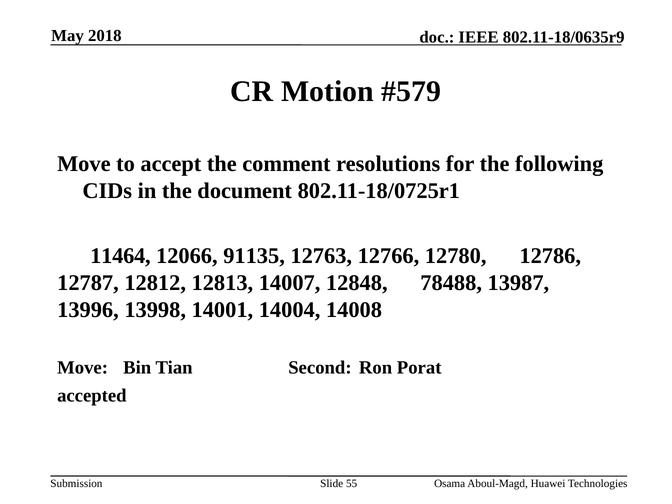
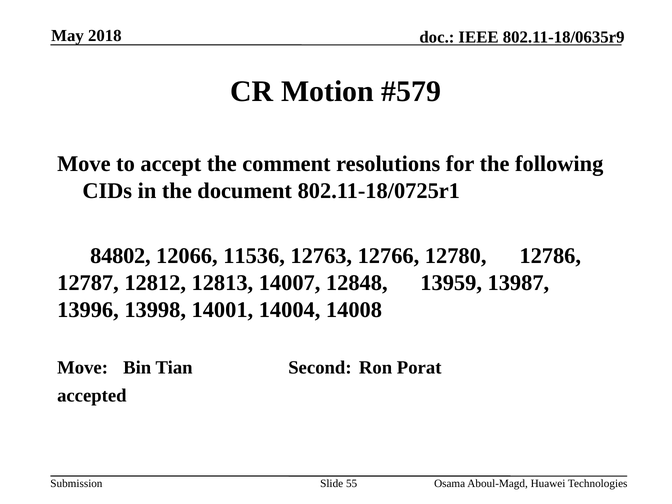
11464: 11464 -> 84802
91135: 91135 -> 11536
78488: 78488 -> 13959
